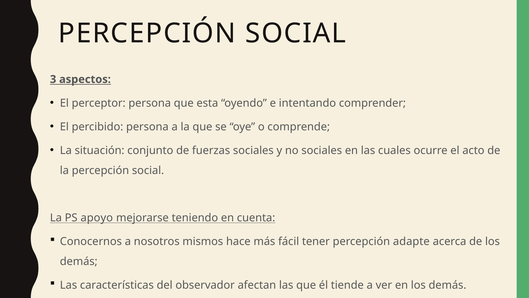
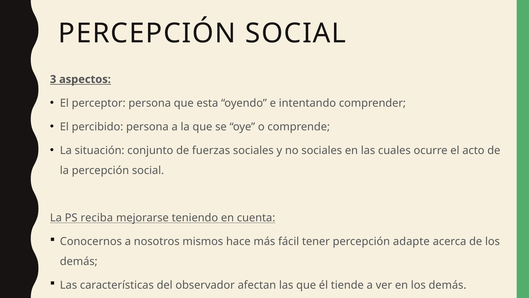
apoyo: apoyo -> reciba
